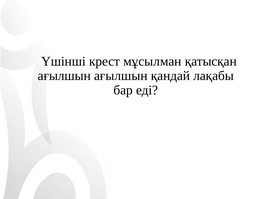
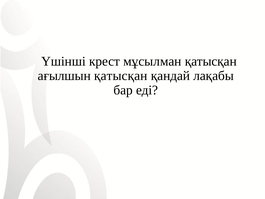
ағылшын ағылшын: ағылшын -> қатысқан
